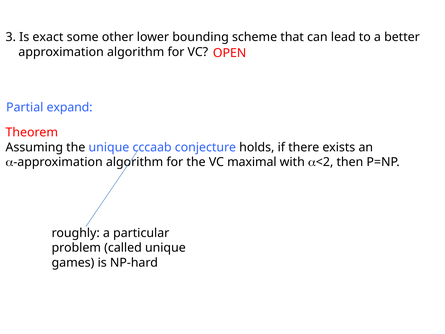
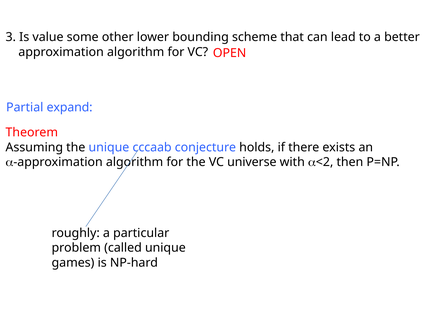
exact: exact -> value
maximal: maximal -> universe
